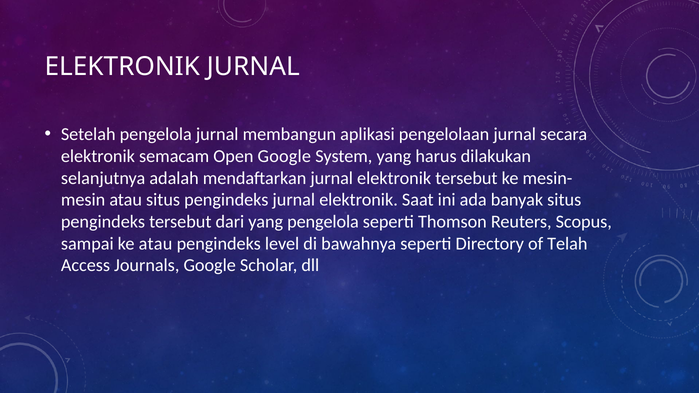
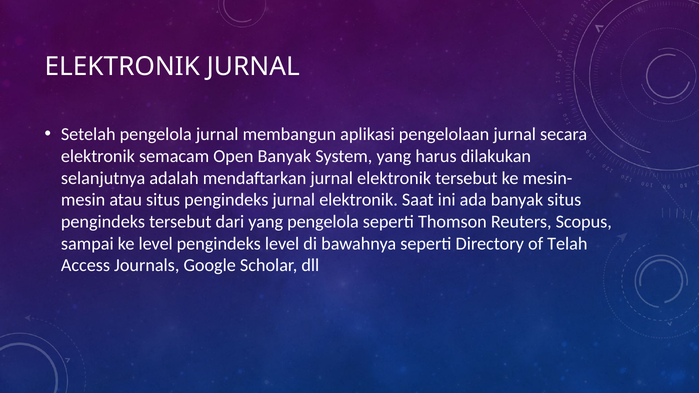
Open Google: Google -> Banyak
ke atau: atau -> level
